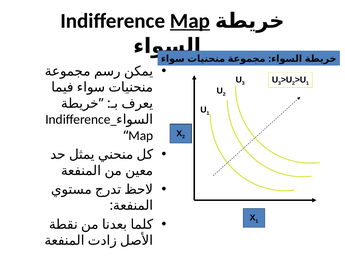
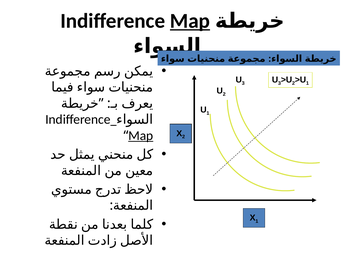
Map at (141, 136) underline: none -> present
